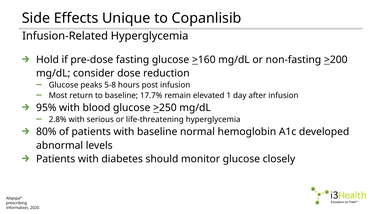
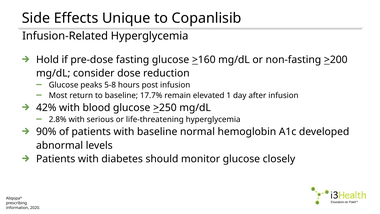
95%: 95% -> 42%
80%: 80% -> 90%
